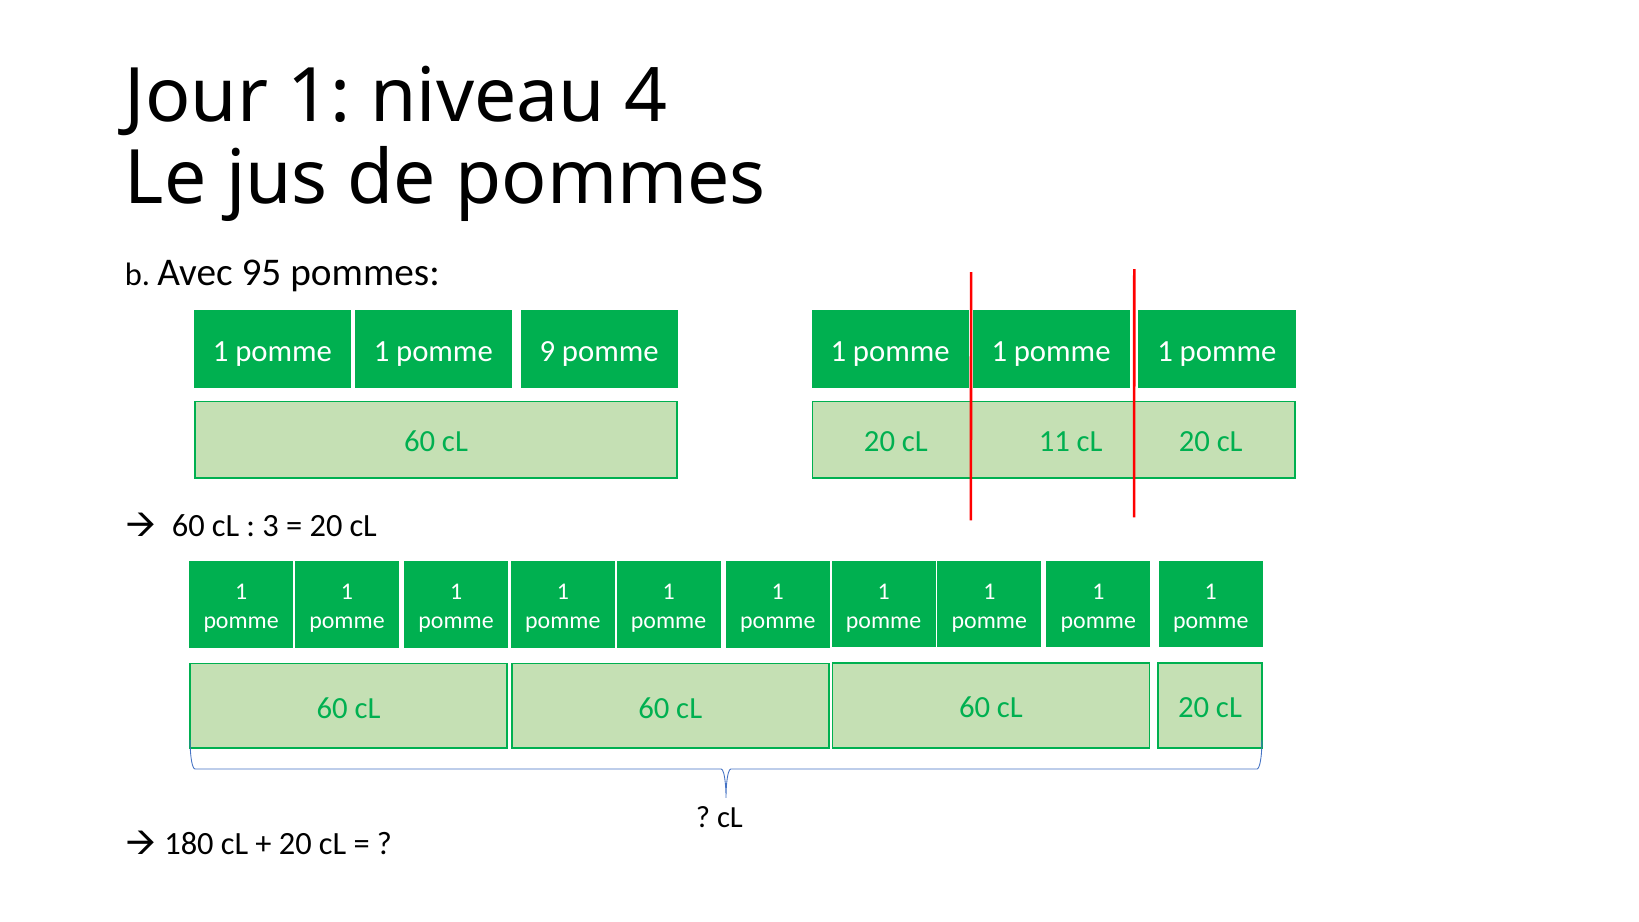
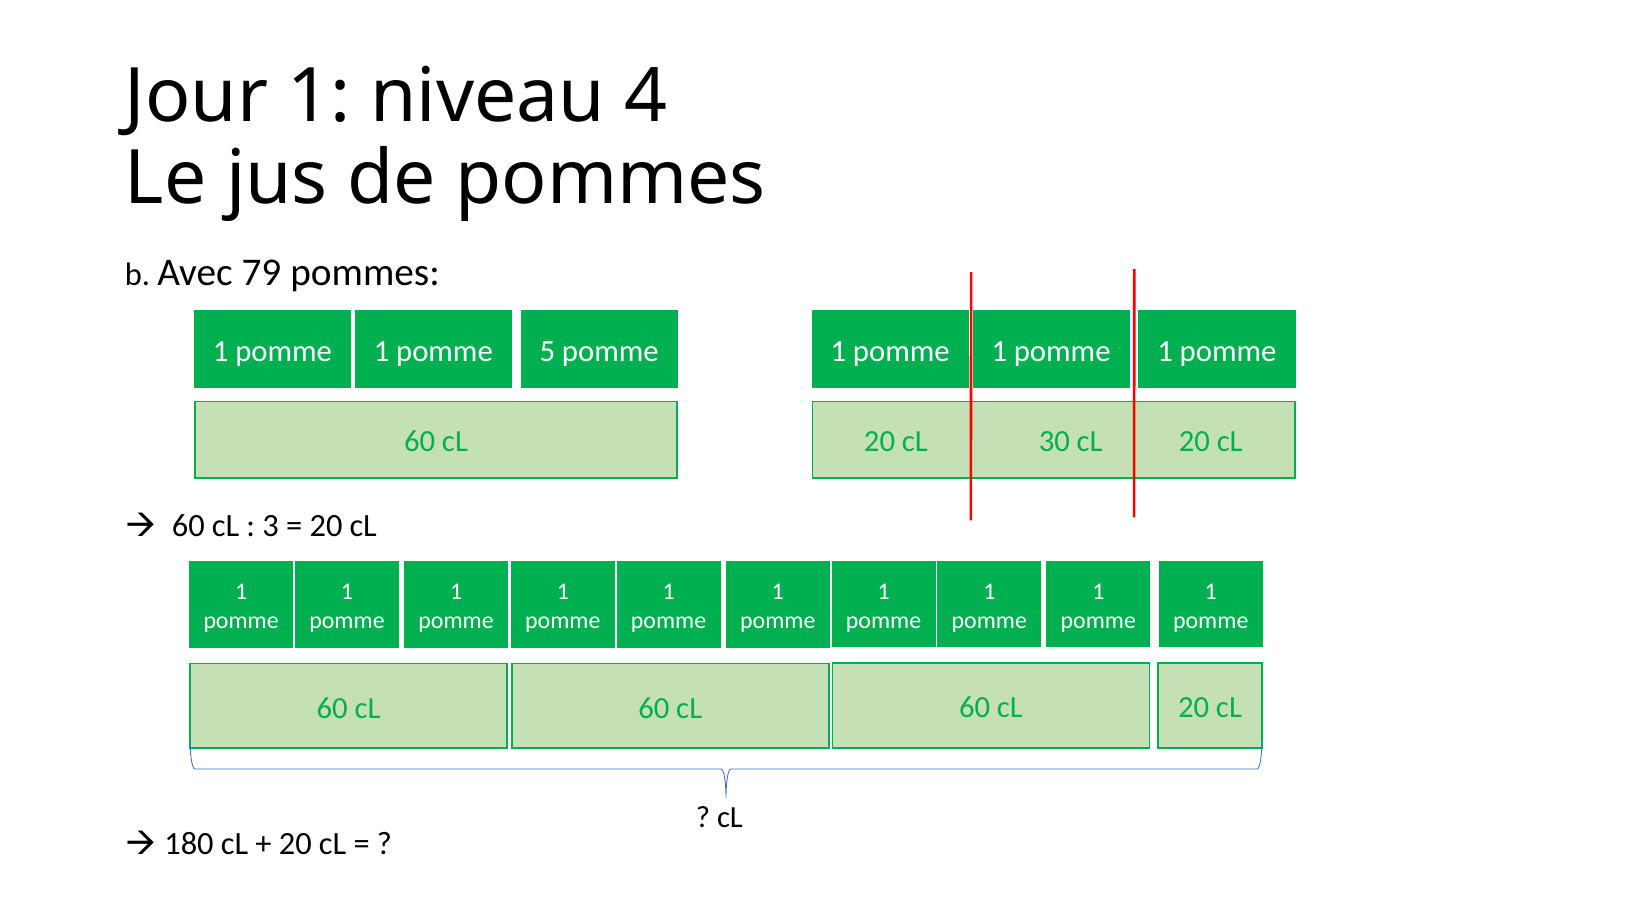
95: 95 -> 79
9: 9 -> 5
11: 11 -> 30
